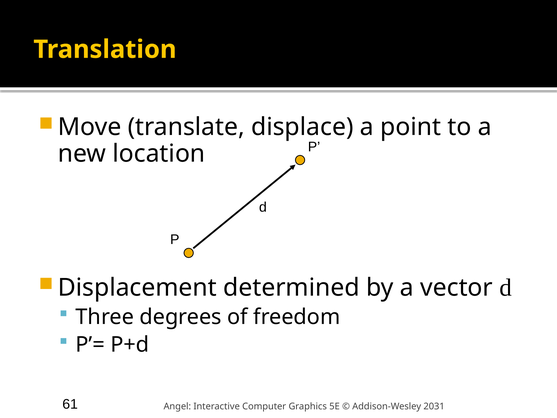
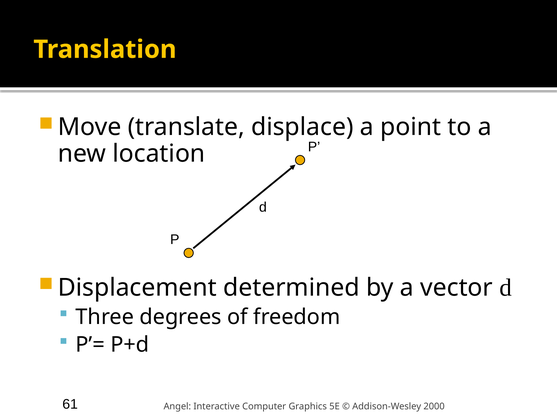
2031: 2031 -> 2000
